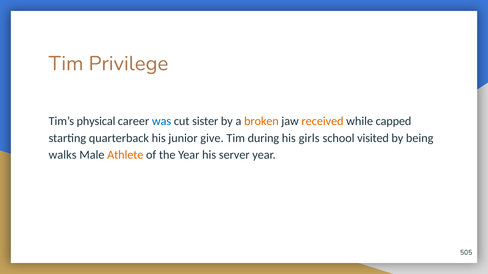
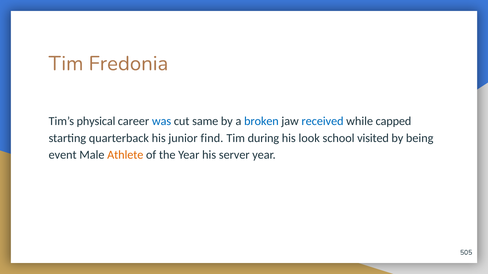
Privilege: Privilege -> Fredonia
sister: sister -> same
broken colour: orange -> blue
received colour: orange -> blue
give: give -> find
girls: girls -> look
walks: walks -> event
